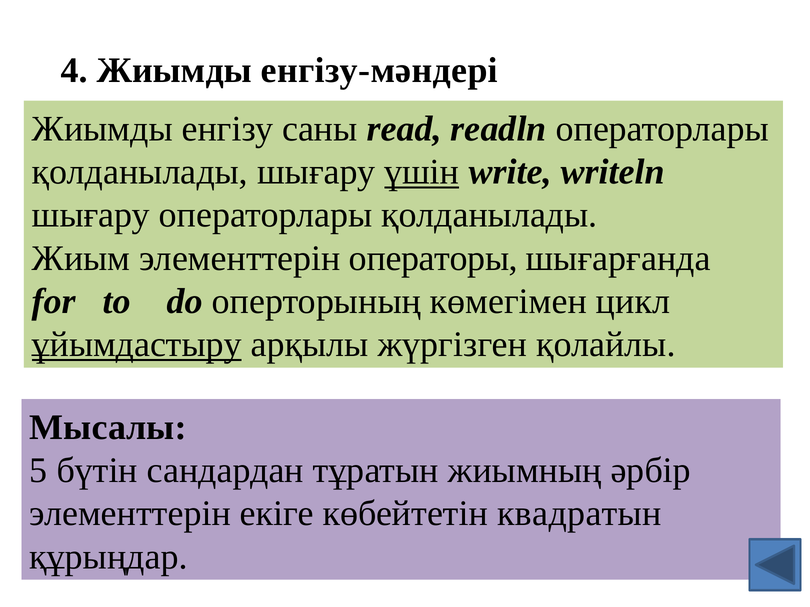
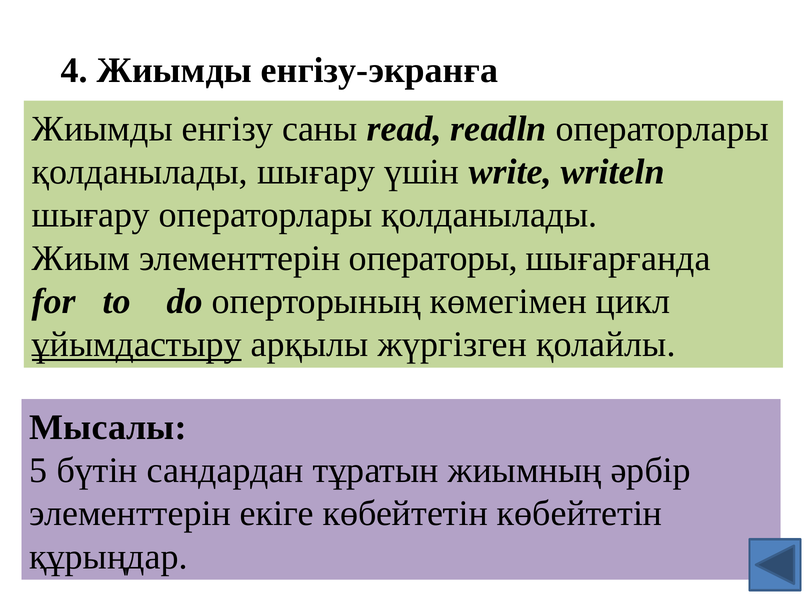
енгізу-мәндері: енгізу-мәндері -> енгізу-экранға
үшін underline: present -> none
көбейтетін квадратын: квадратын -> көбейтетін
